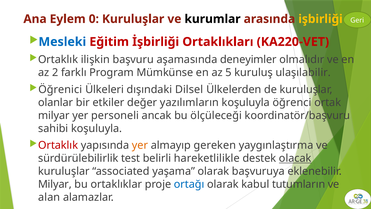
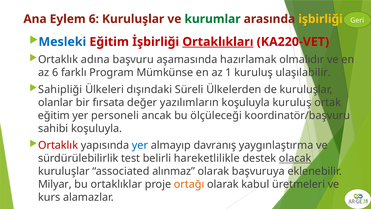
Eylem 0: 0 -> 6
kurumlar colour: black -> green
Ortaklıkları underline: none -> present
ilişkin: ilişkin -> adına
deneyimler: deneyimler -> hazırlamak
az 2: 2 -> 6
5: 5 -> 1
Öğrenici: Öğrenici -> Sahipliği
Dilsel: Dilsel -> Süreli
etkiler: etkiler -> fırsata
koşuluyla öğrenci: öğrenci -> kuruluş
milyar at (54, 115): milyar -> eğitim
yer at (140, 145) colour: orange -> blue
gereken: gereken -> davranış
yaşama: yaşama -> alınmaz
ortağı colour: blue -> orange
tutumların: tutumların -> üretmeleri
alan: alan -> kurs
